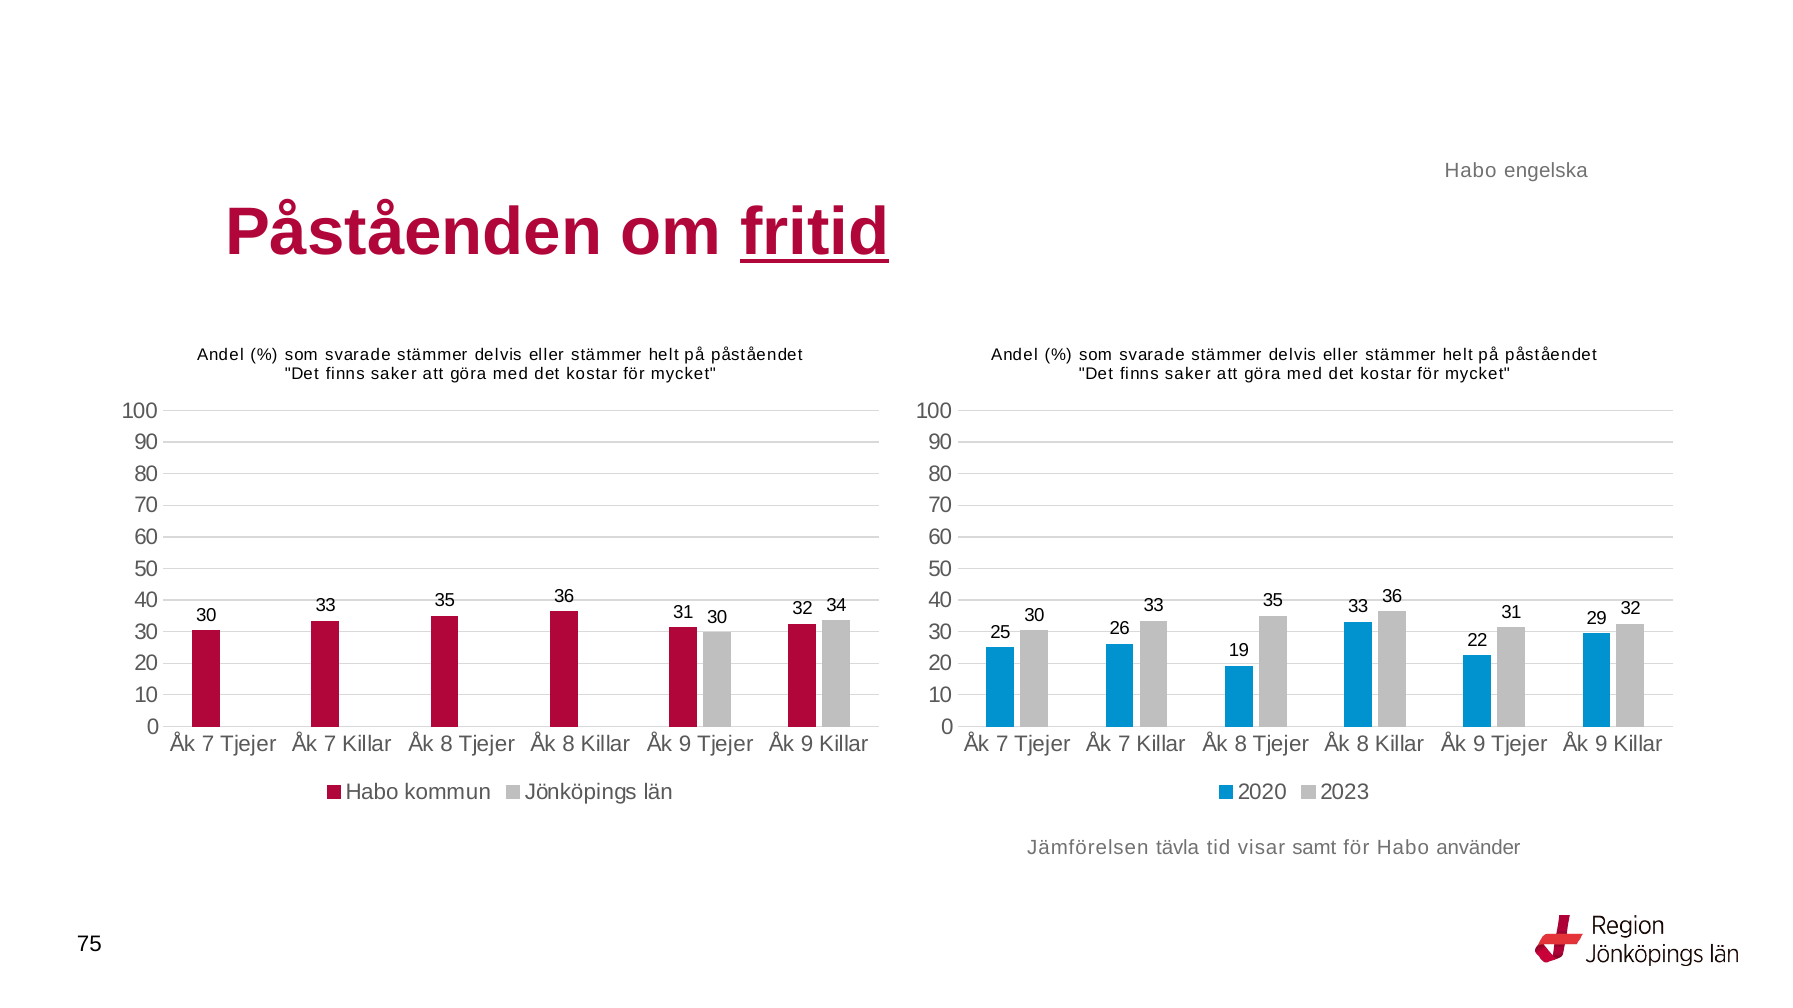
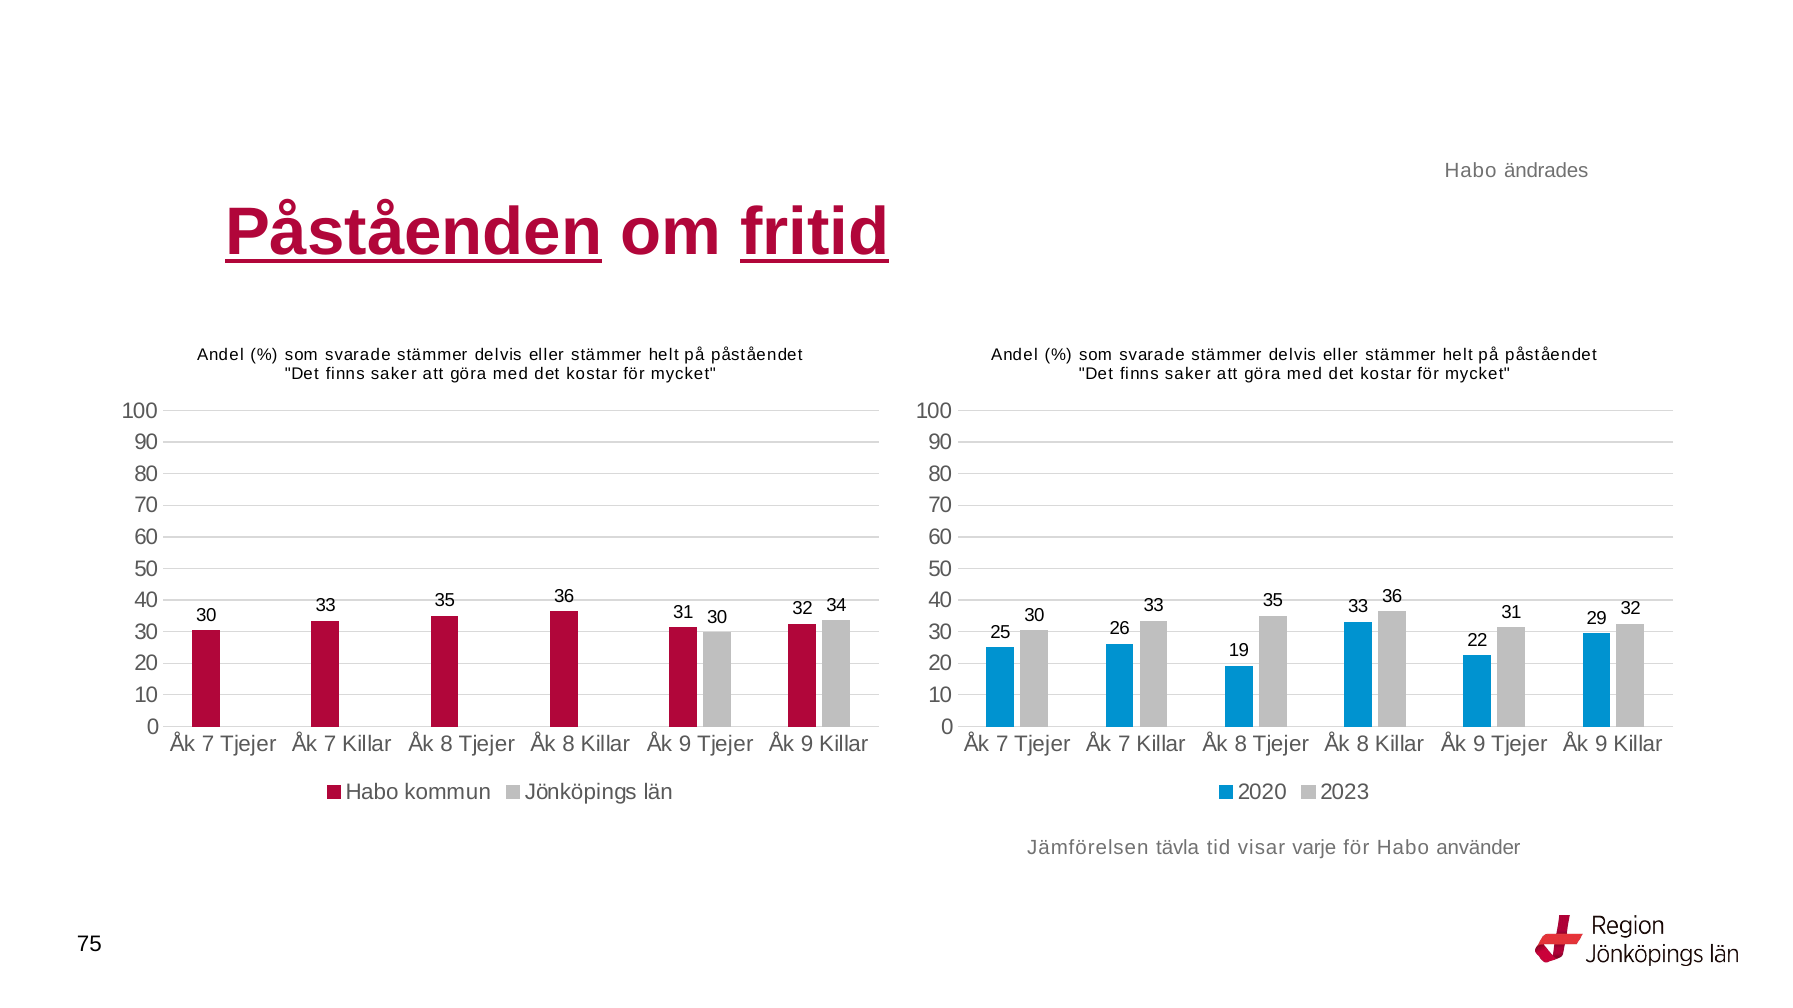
engelska: engelska -> ändrades
Påståenden underline: none -> present
samt: samt -> varje
